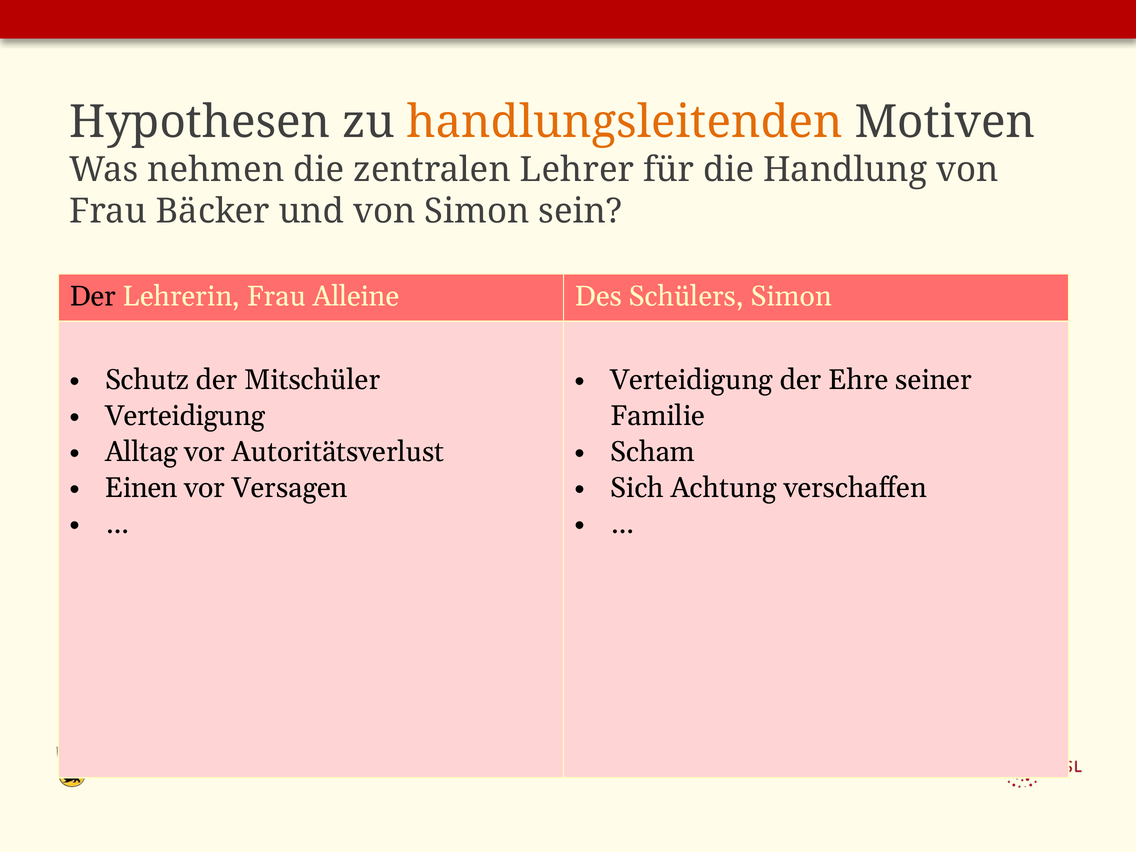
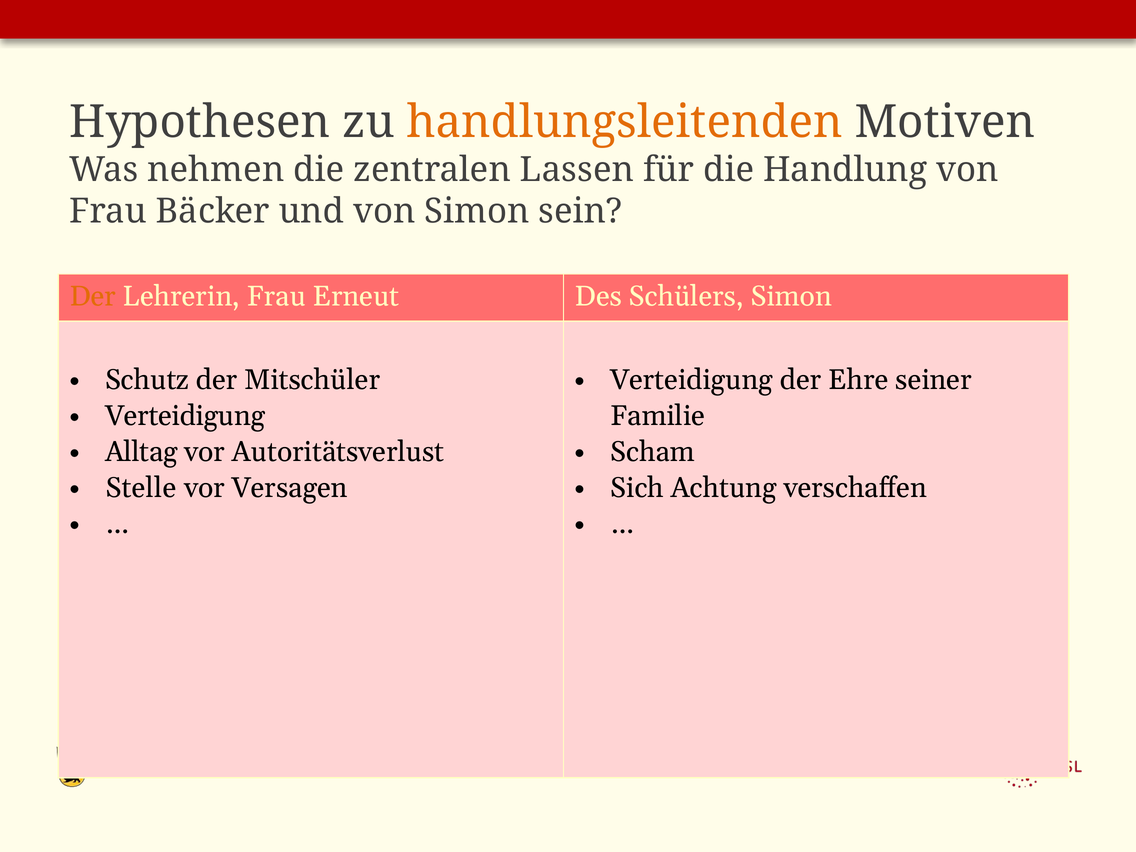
Lehrer: Lehrer -> Lassen
Der at (93, 297) colour: black -> orange
Alleine: Alleine -> Erneut
Einen: Einen -> Stelle
